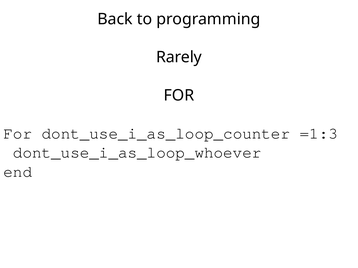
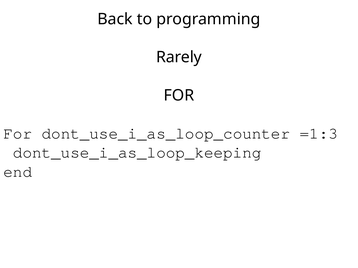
dont_use_i_as_loop_whoever: dont_use_i_as_loop_whoever -> dont_use_i_as_loop_keeping
